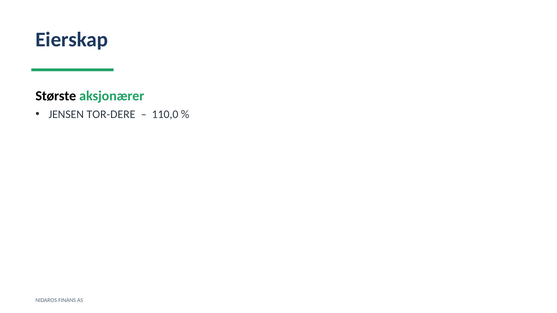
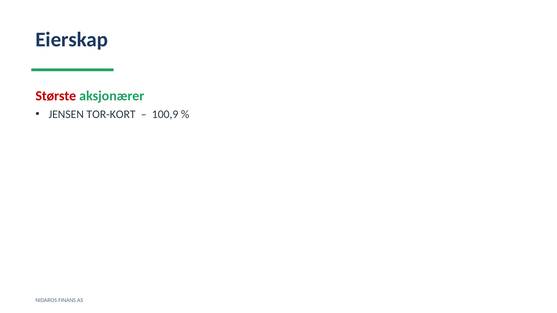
Største colour: black -> red
TOR-DERE: TOR-DERE -> TOR-KORT
110,0: 110,0 -> 100,9
